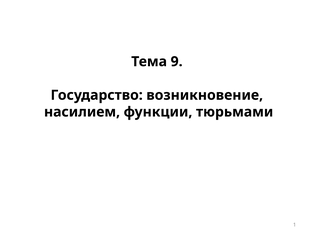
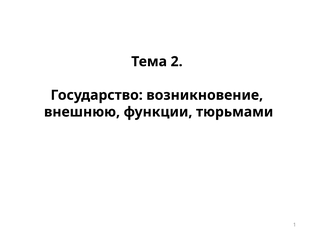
9: 9 -> 2
насилием: насилием -> внешнюю
